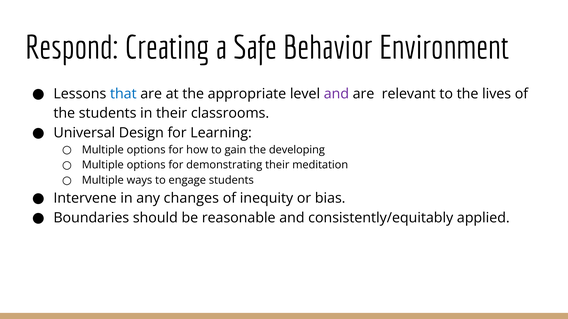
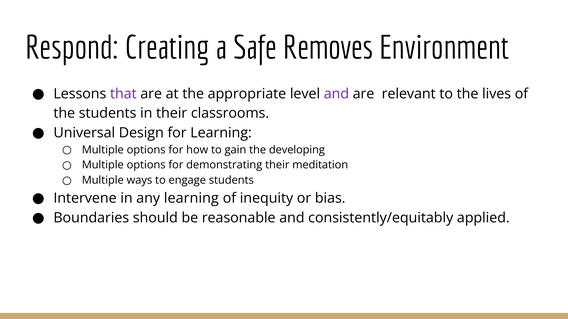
Behavior: Behavior -> Removes
that colour: blue -> purple
any changes: changes -> learning
